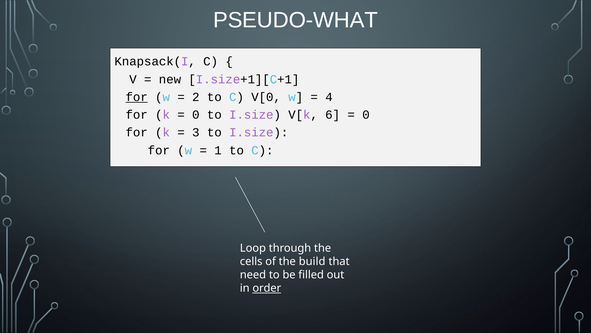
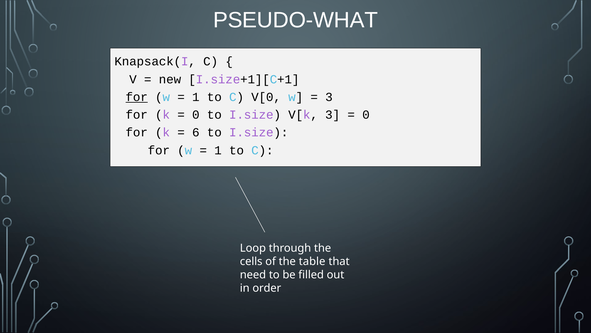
2 at (196, 97): 2 -> 1
4 at (329, 97): 4 -> 3
V[k 6: 6 -> 3
3: 3 -> 6
build: build -> table
order underline: present -> none
